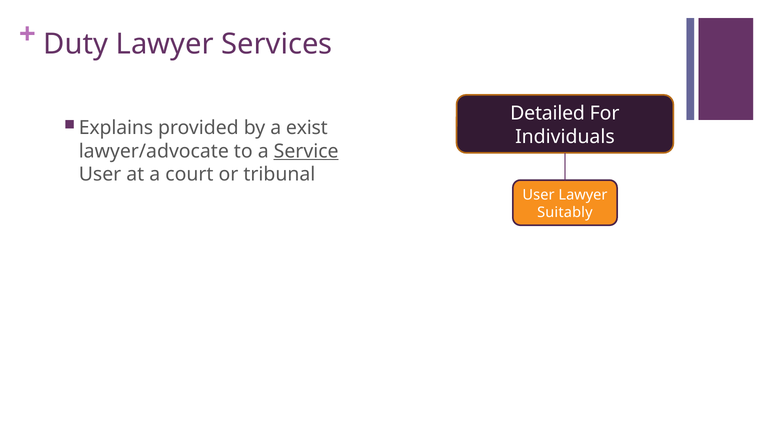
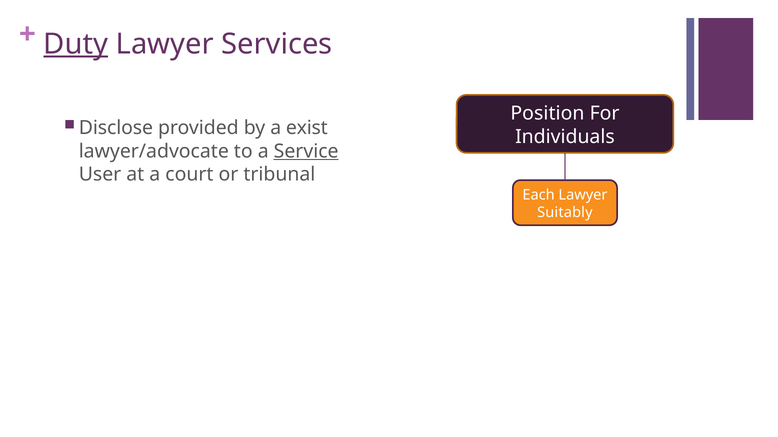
Duty underline: none -> present
Detailed: Detailed -> Position
Explains: Explains -> Disclose
User at (539, 195): User -> Each
